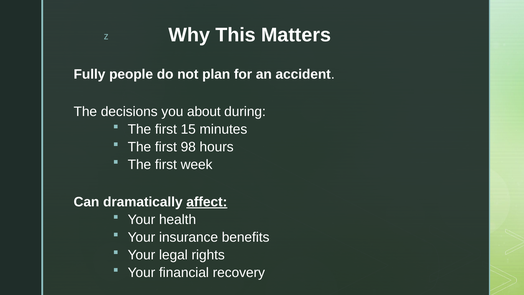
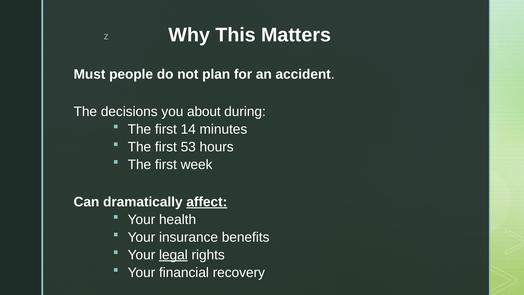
Fully: Fully -> Must
15: 15 -> 14
98: 98 -> 53
legal underline: none -> present
